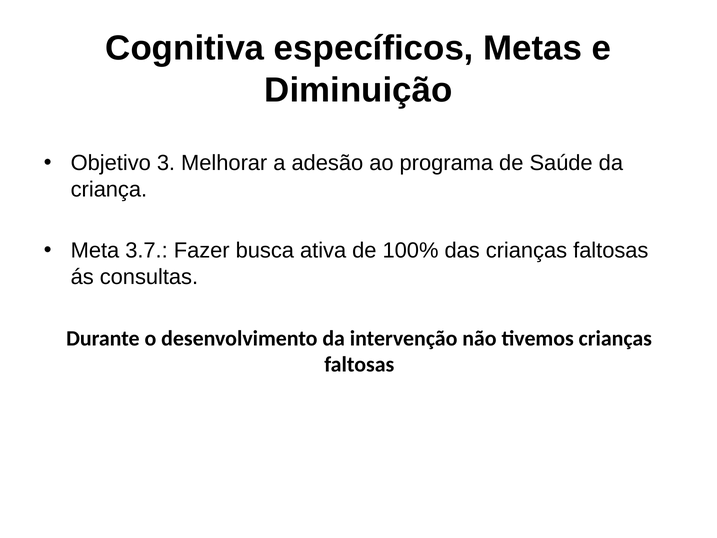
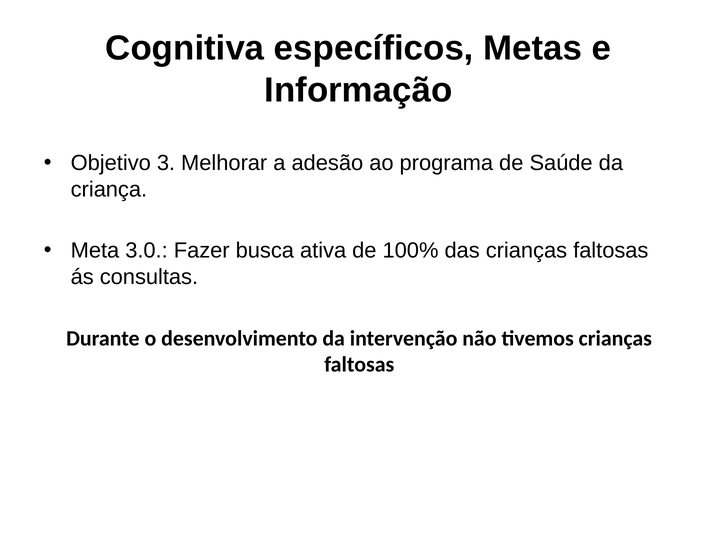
Diminuição: Diminuição -> Informação
3.7: 3.7 -> 3.0
